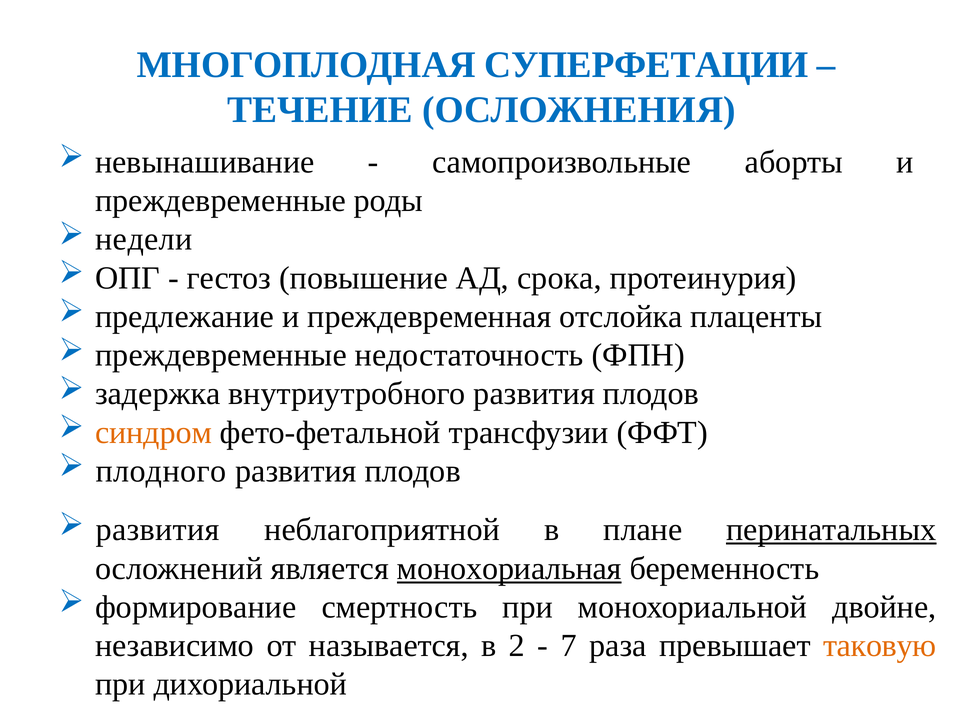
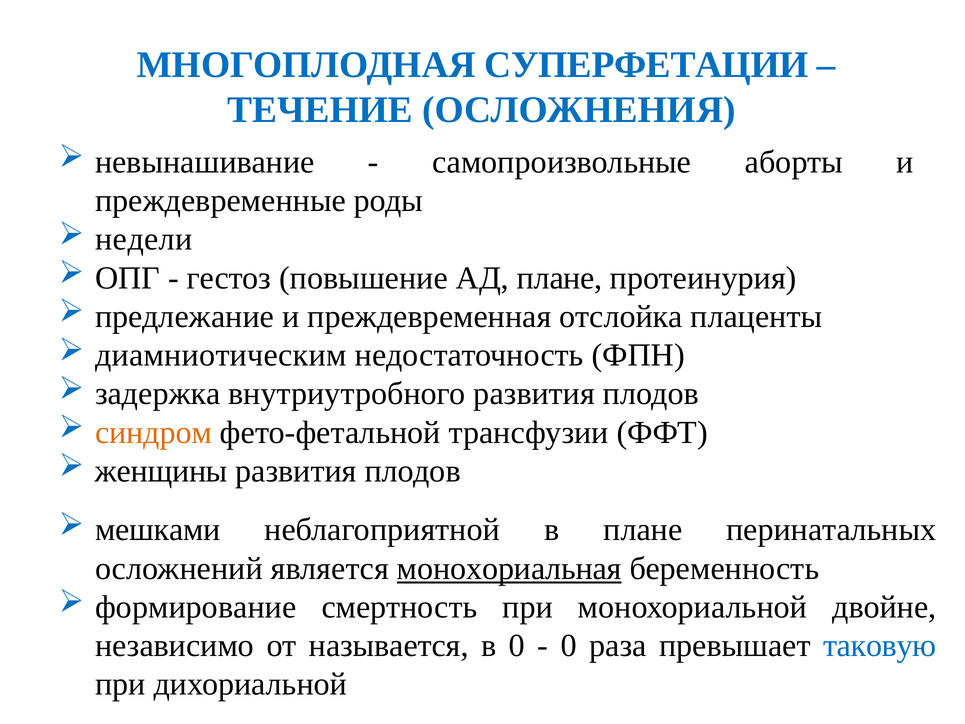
АД срока: срока -> плане
преждевременные at (221, 355): преждевременные -> диамниотическим
плодного: плодного -> женщины
развития at (157, 530): развития -> мешками
перинатальных underline: present -> none
в 2: 2 -> 0
7 at (569, 645): 7 -> 0
таковую colour: orange -> blue
